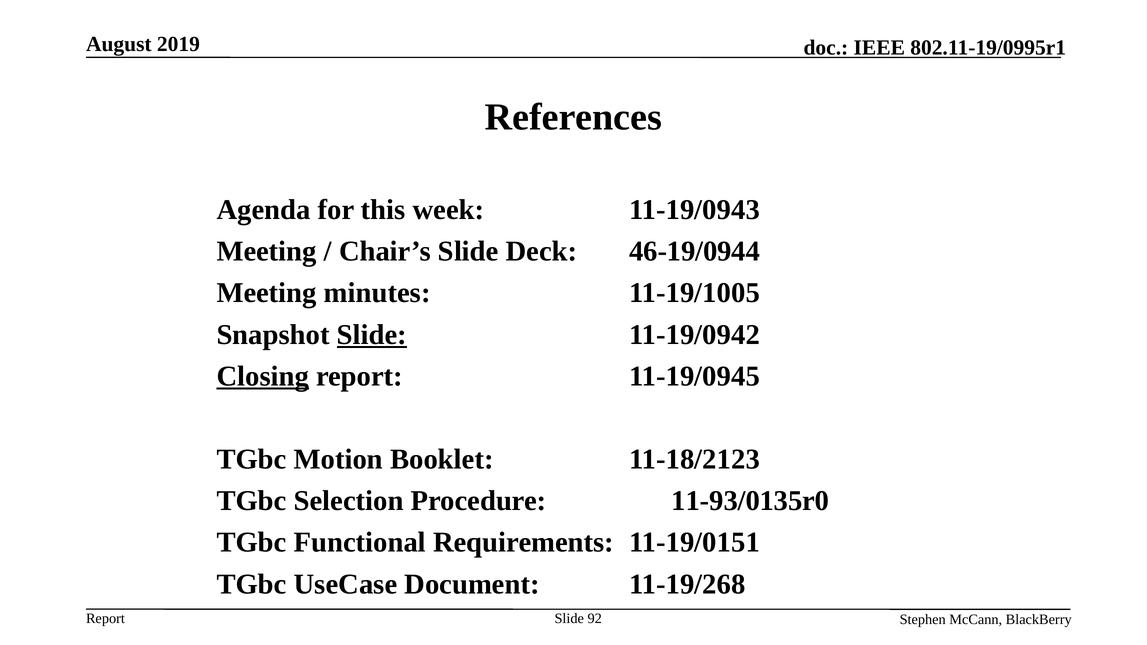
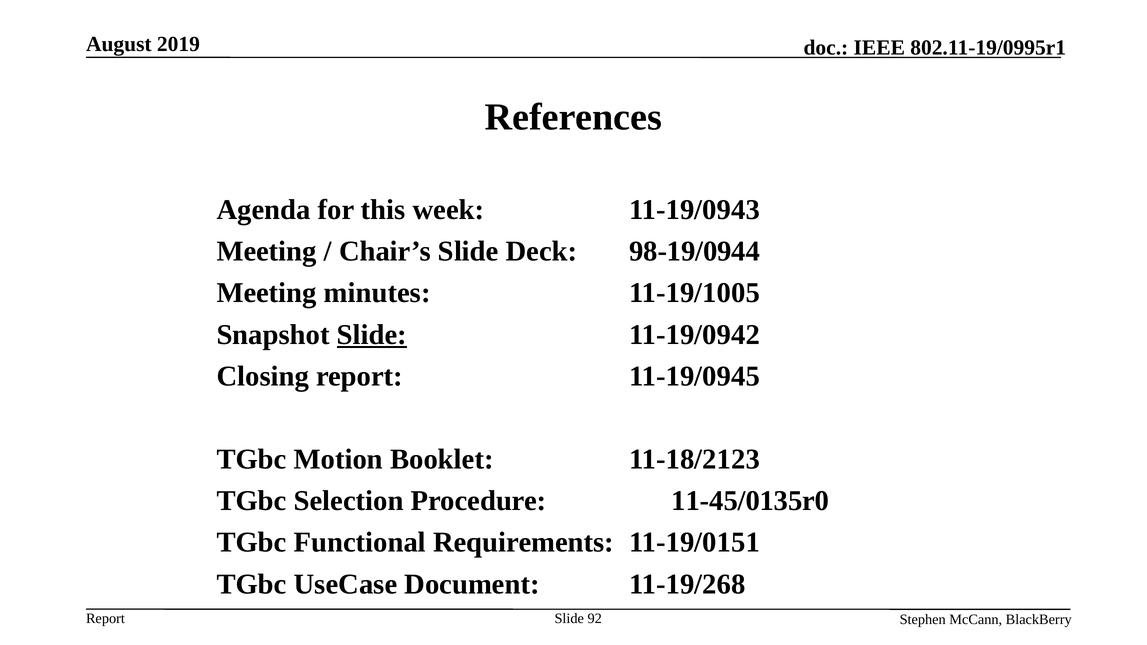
46-19/0944: 46-19/0944 -> 98-19/0944
Closing underline: present -> none
11-93/0135r0: 11-93/0135r0 -> 11-45/0135r0
